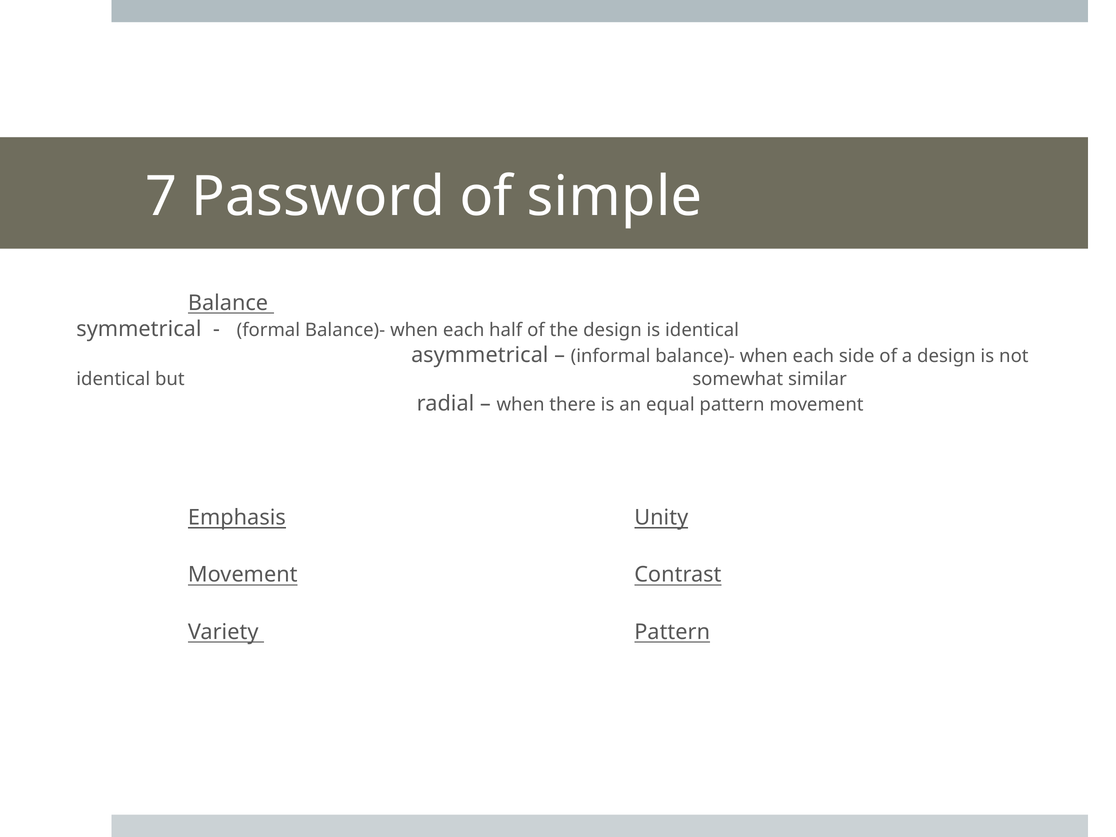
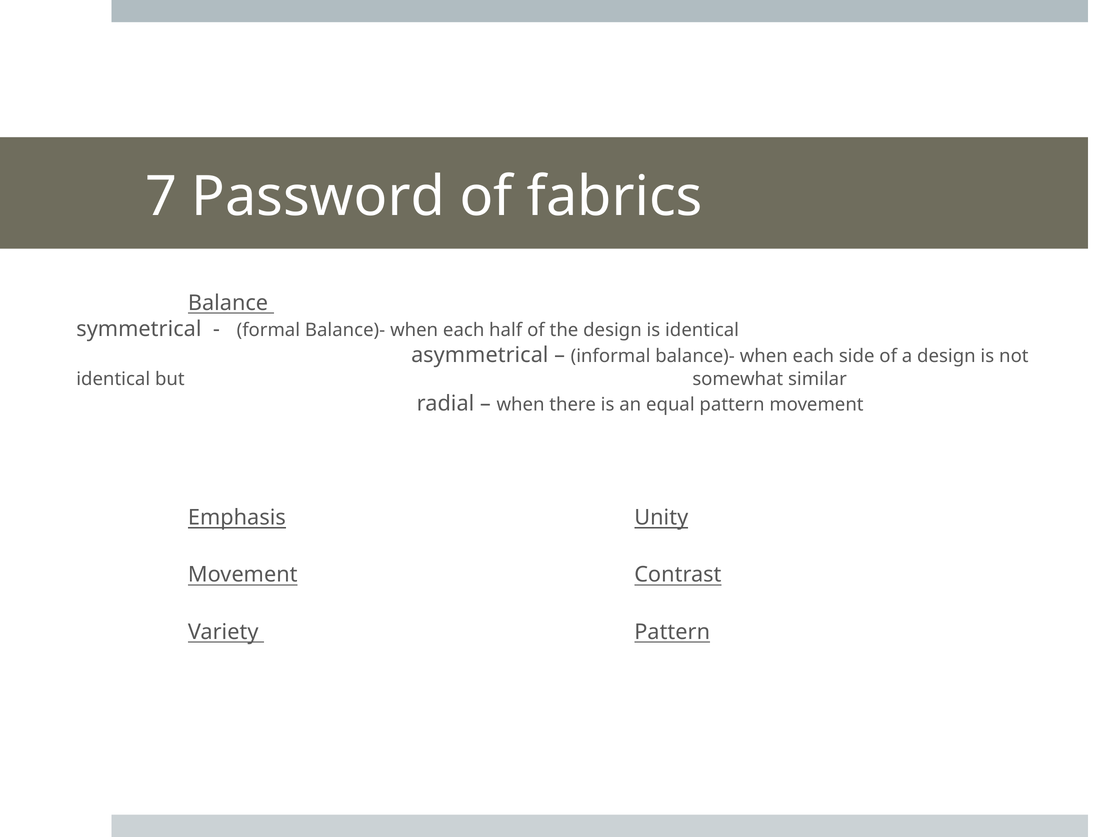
simple: simple -> fabrics
